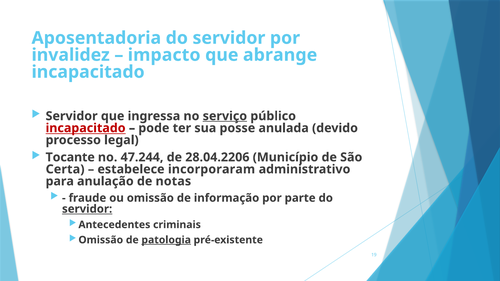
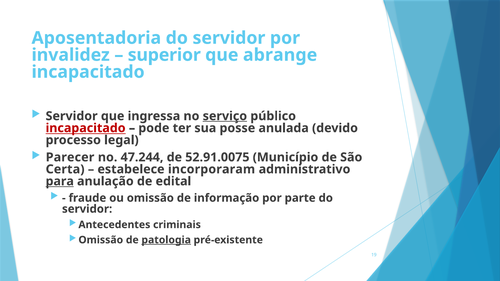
impacto: impacto -> superior
Tocante: Tocante -> Parecer
28.04.2206: 28.04.2206 -> 52.91.0075
para underline: none -> present
notas: notas -> edital
servidor at (87, 209) underline: present -> none
